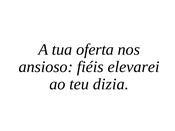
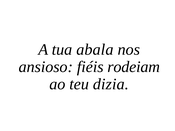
oferta: oferta -> abala
elevarei: elevarei -> rodeiam
